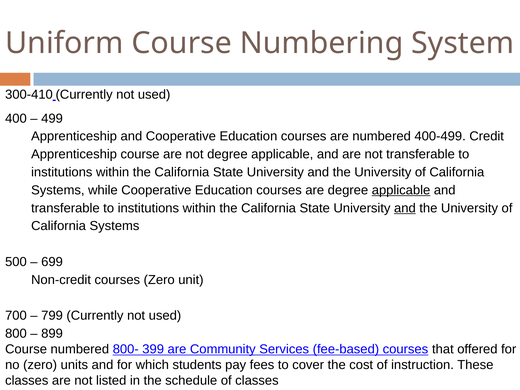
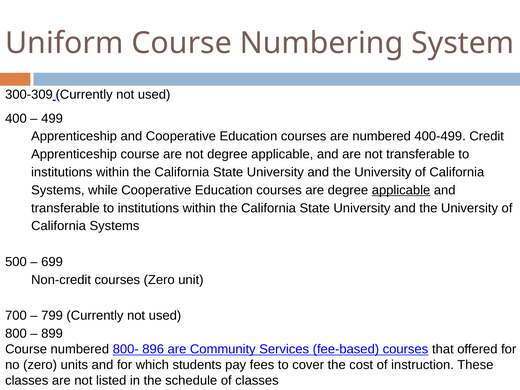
300-410: 300-410 -> 300-309
and at (405, 208) underline: present -> none
399: 399 -> 896
